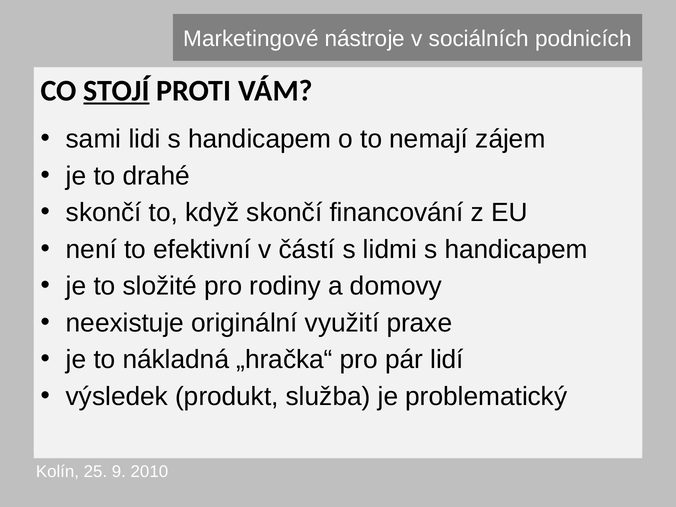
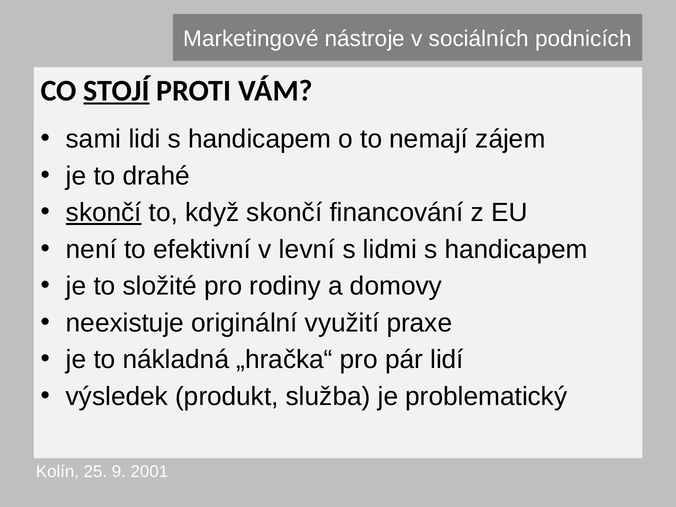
skončí at (104, 213) underline: none -> present
částí: částí -> levní
2010: 2010 -> 2001
